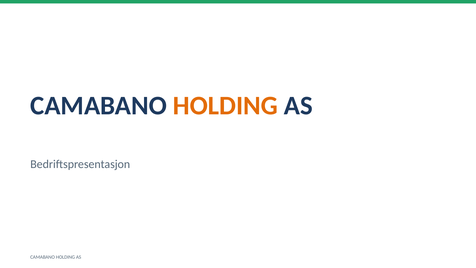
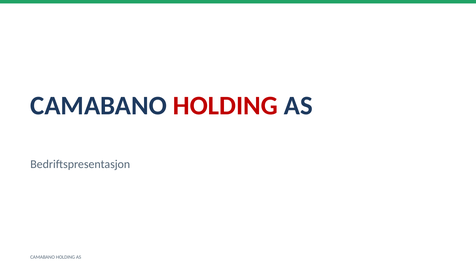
HOLDING at (225, 106) colour: orange -> red
